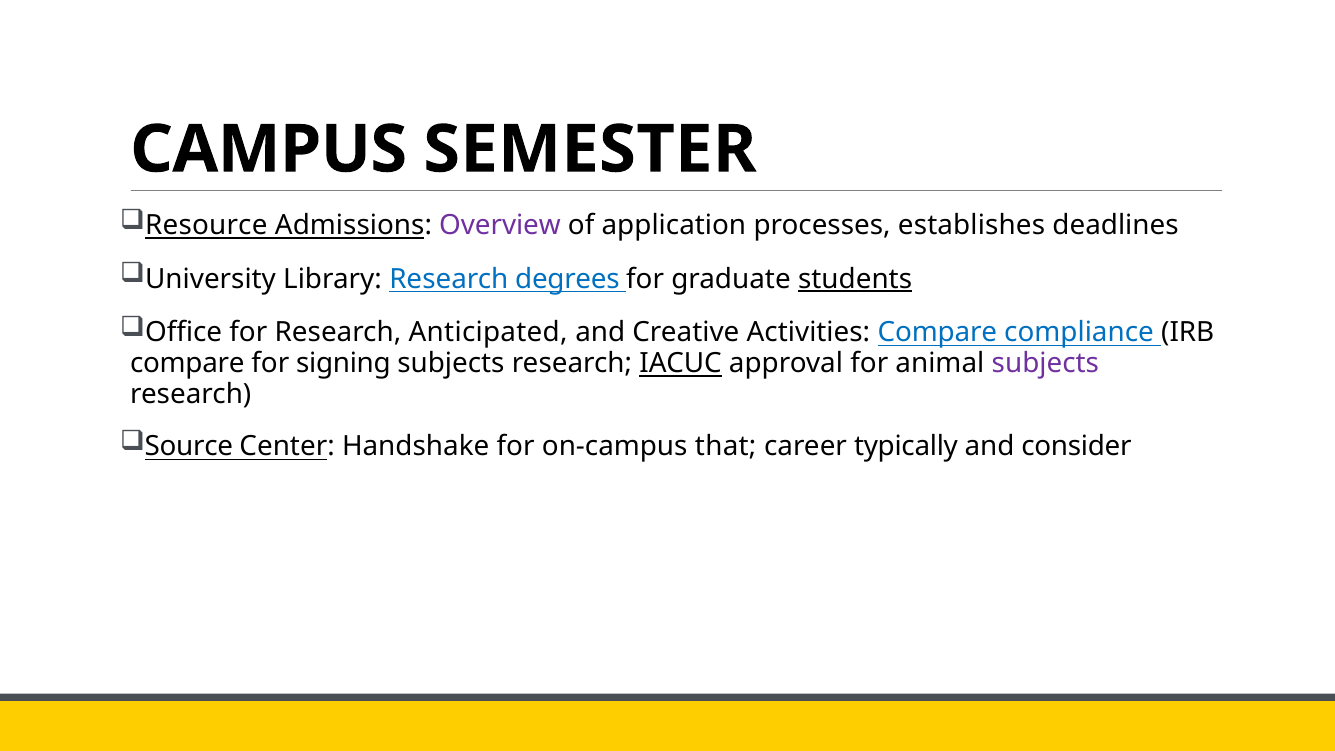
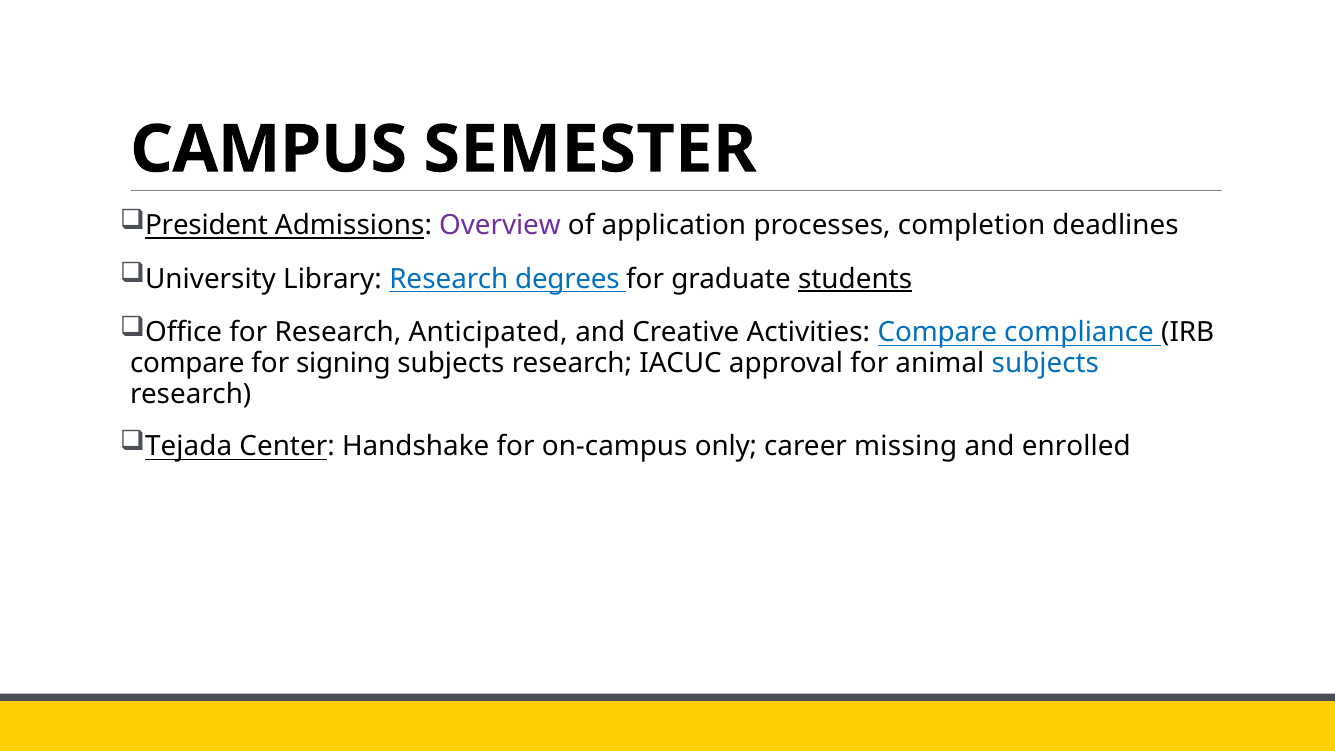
Resource: Resource -> President
establishes: establishes -> completion
IACUC underline: present -> none
subjects at (1045, 364) colour: purple -> blue
Source: Source -> Tejada
that: that -> only
typically: typically -> missing
consider: consider -> enrolled
